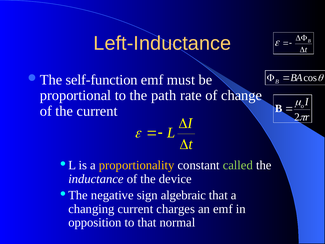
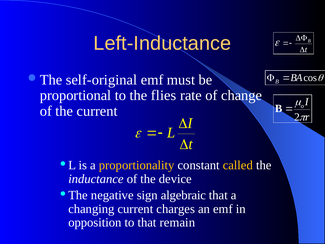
self-function: self-function -> self-original
path: path -> flies
called colour: light green -> yellow
normal: normal -> remain
